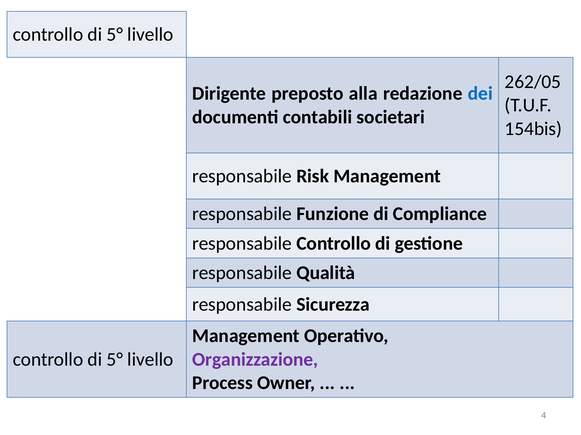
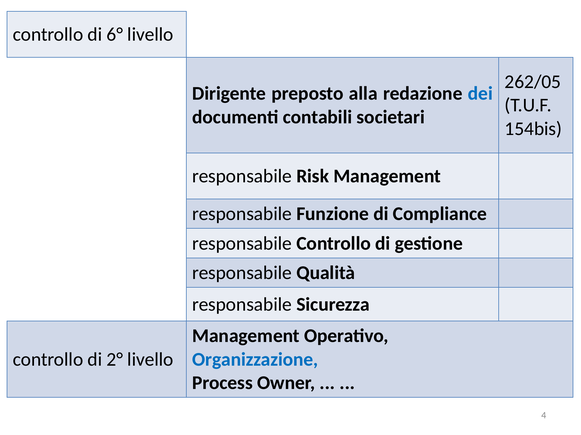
5° at (115, 35): 5° -> 6°
5° at (115, 360): 5° -> 2°
Organizzazione colour: purple -> blue
